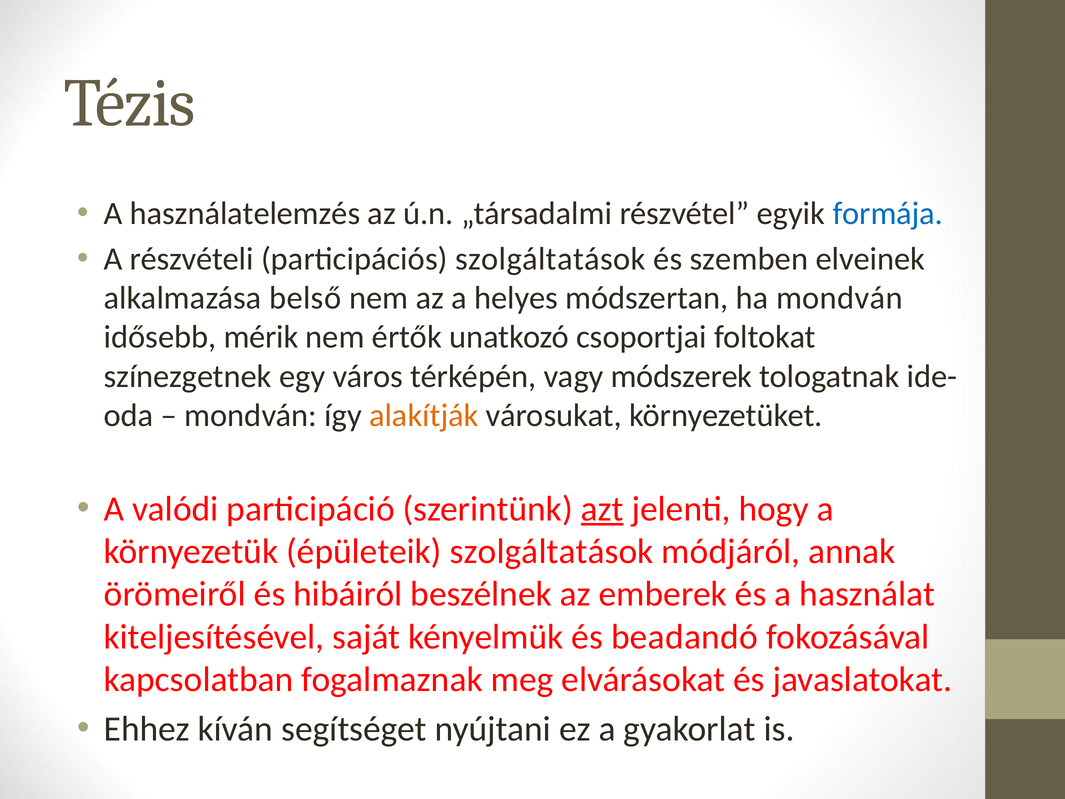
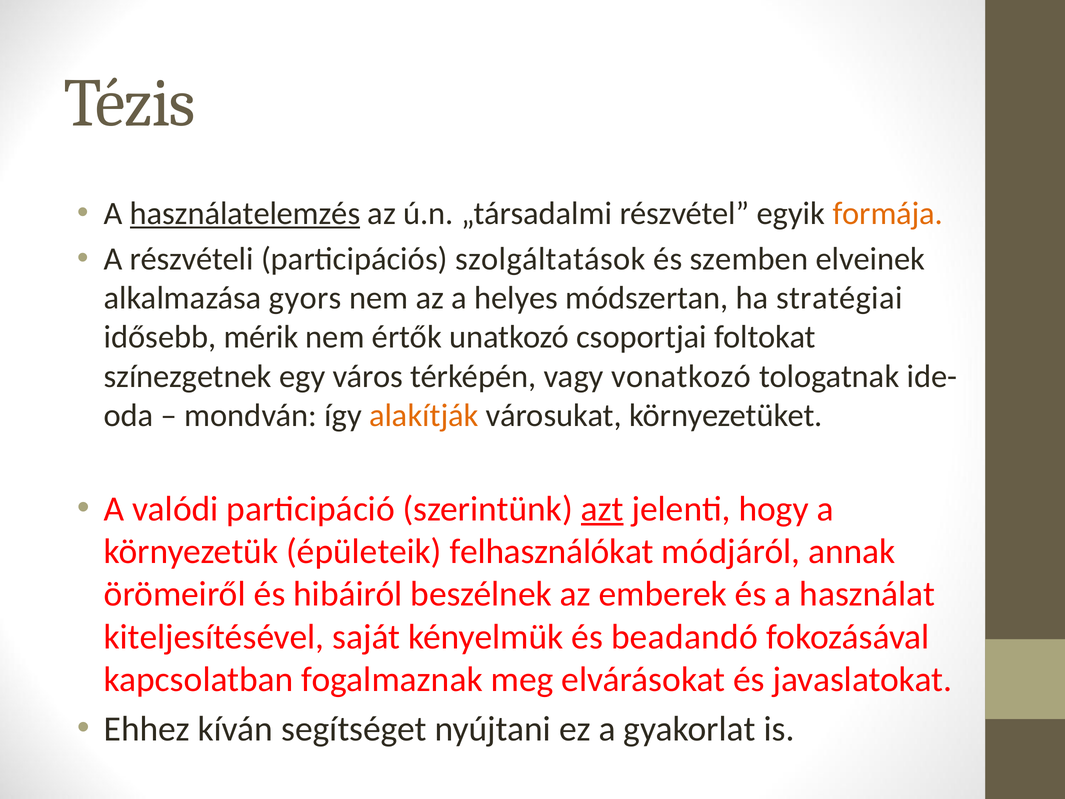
használatelemzés underline: none -> present
formája colour: blue -> orange
belső: belső -> gyors
ha mondván: mondván -> stratégiai
módszerek: módszerek -> vonatkozó
épületeik szolgáltatások: szolgáltatások -> felhasználókat
